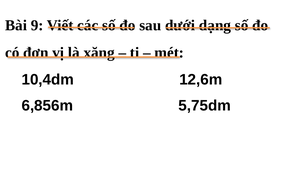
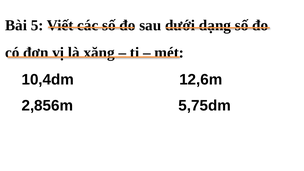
9: 9 -> 5
6,856m: 6,856m -> 2,856m
